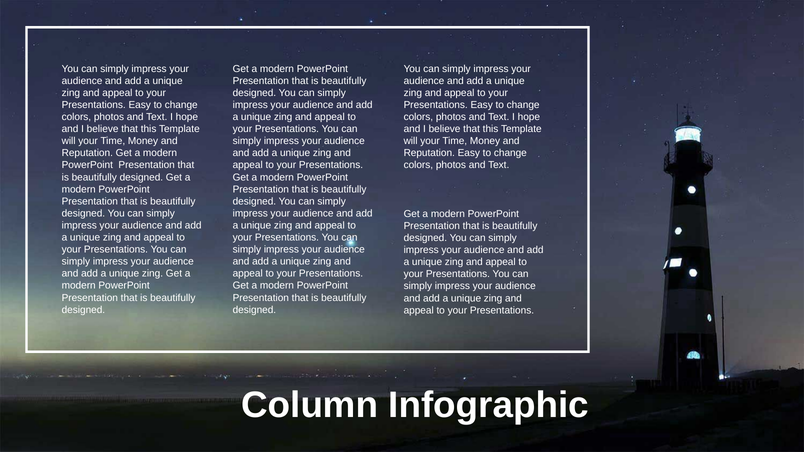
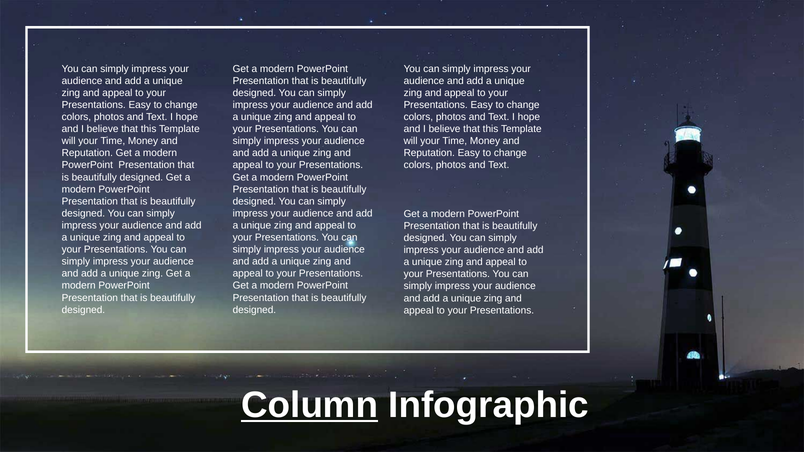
Column underline: none -> present
